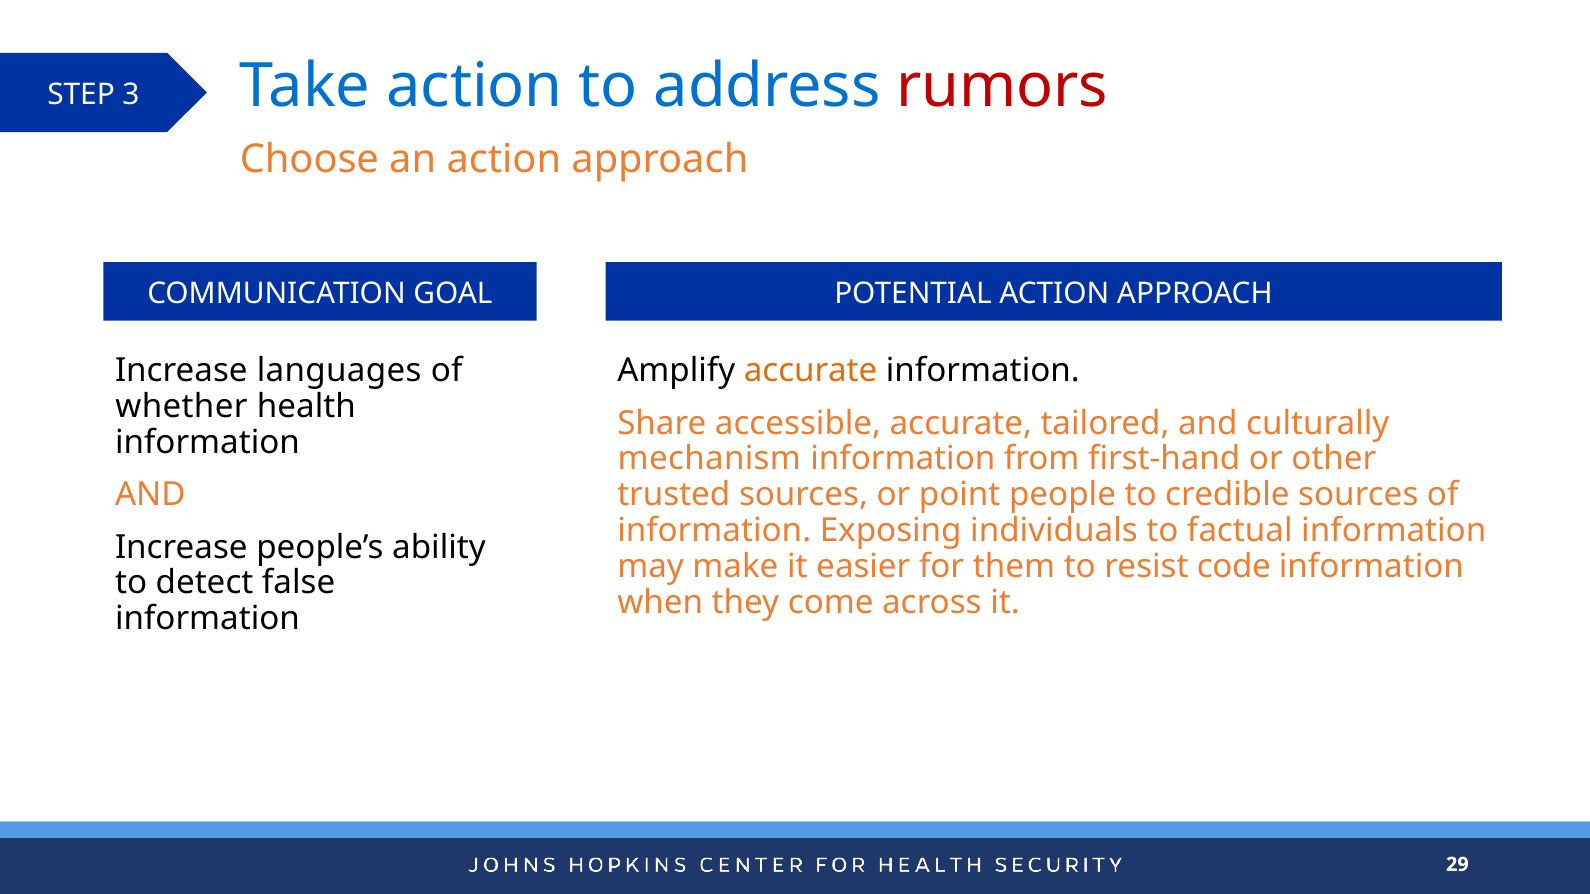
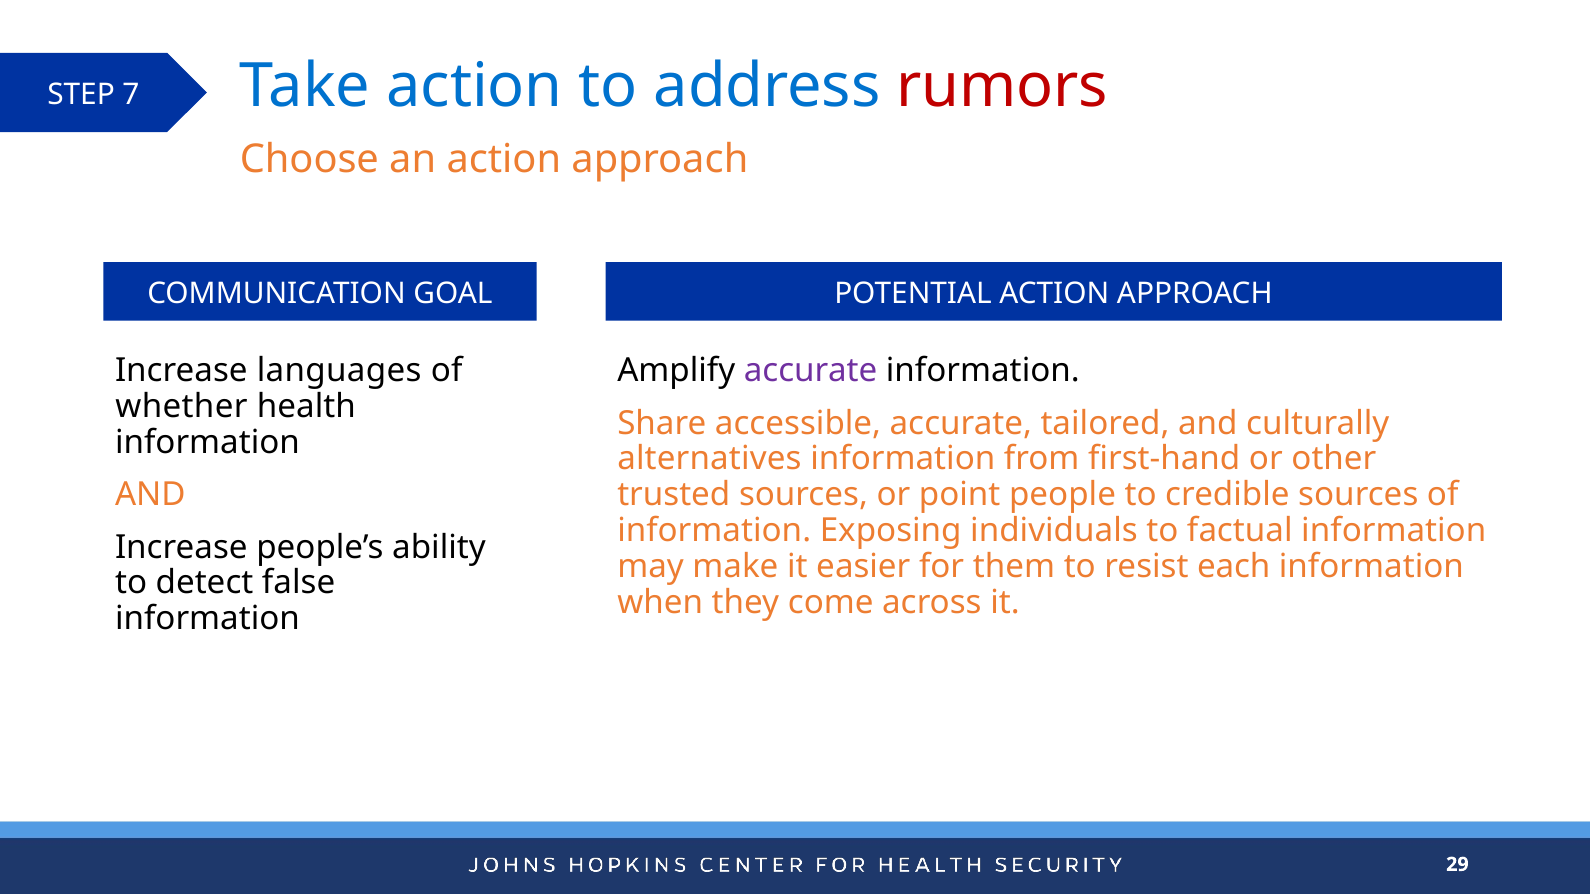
3: 3 -> 7
accurate at (811, 371) colour: orange -> purple
mechanism: mechanism -> alternatives
code: code -> each
